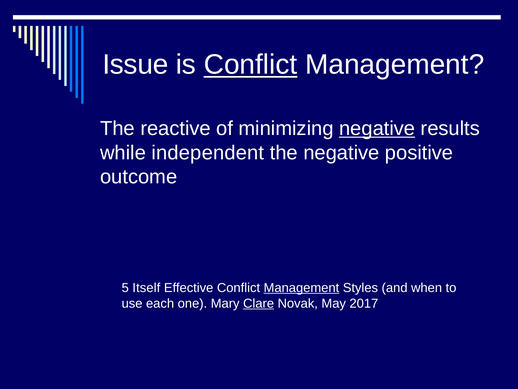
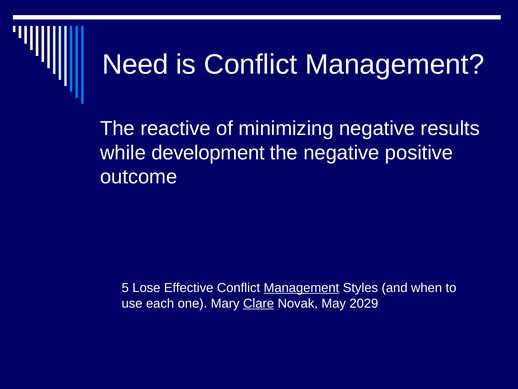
Issue: Issue -> Need
Conflict at (251, 65) underline: present -> none
negative at (377, 128) underline: present -> none
independent: independent -> development
Itself: Itself -> Lose
2017: 2017 -> 2029
